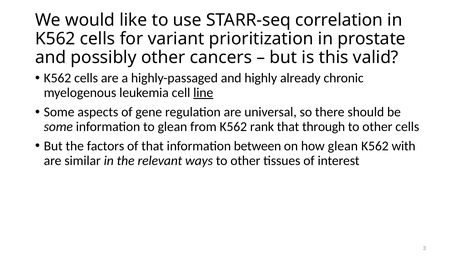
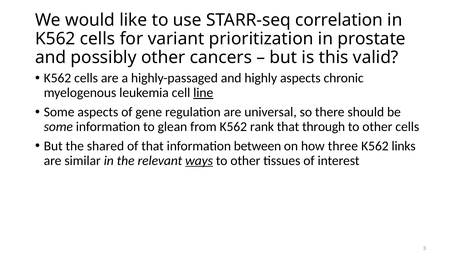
highly already: already -> aspects
factors: factors -> shared
how glean: glean -> three
with: with -> links
ways underline: none -> present
